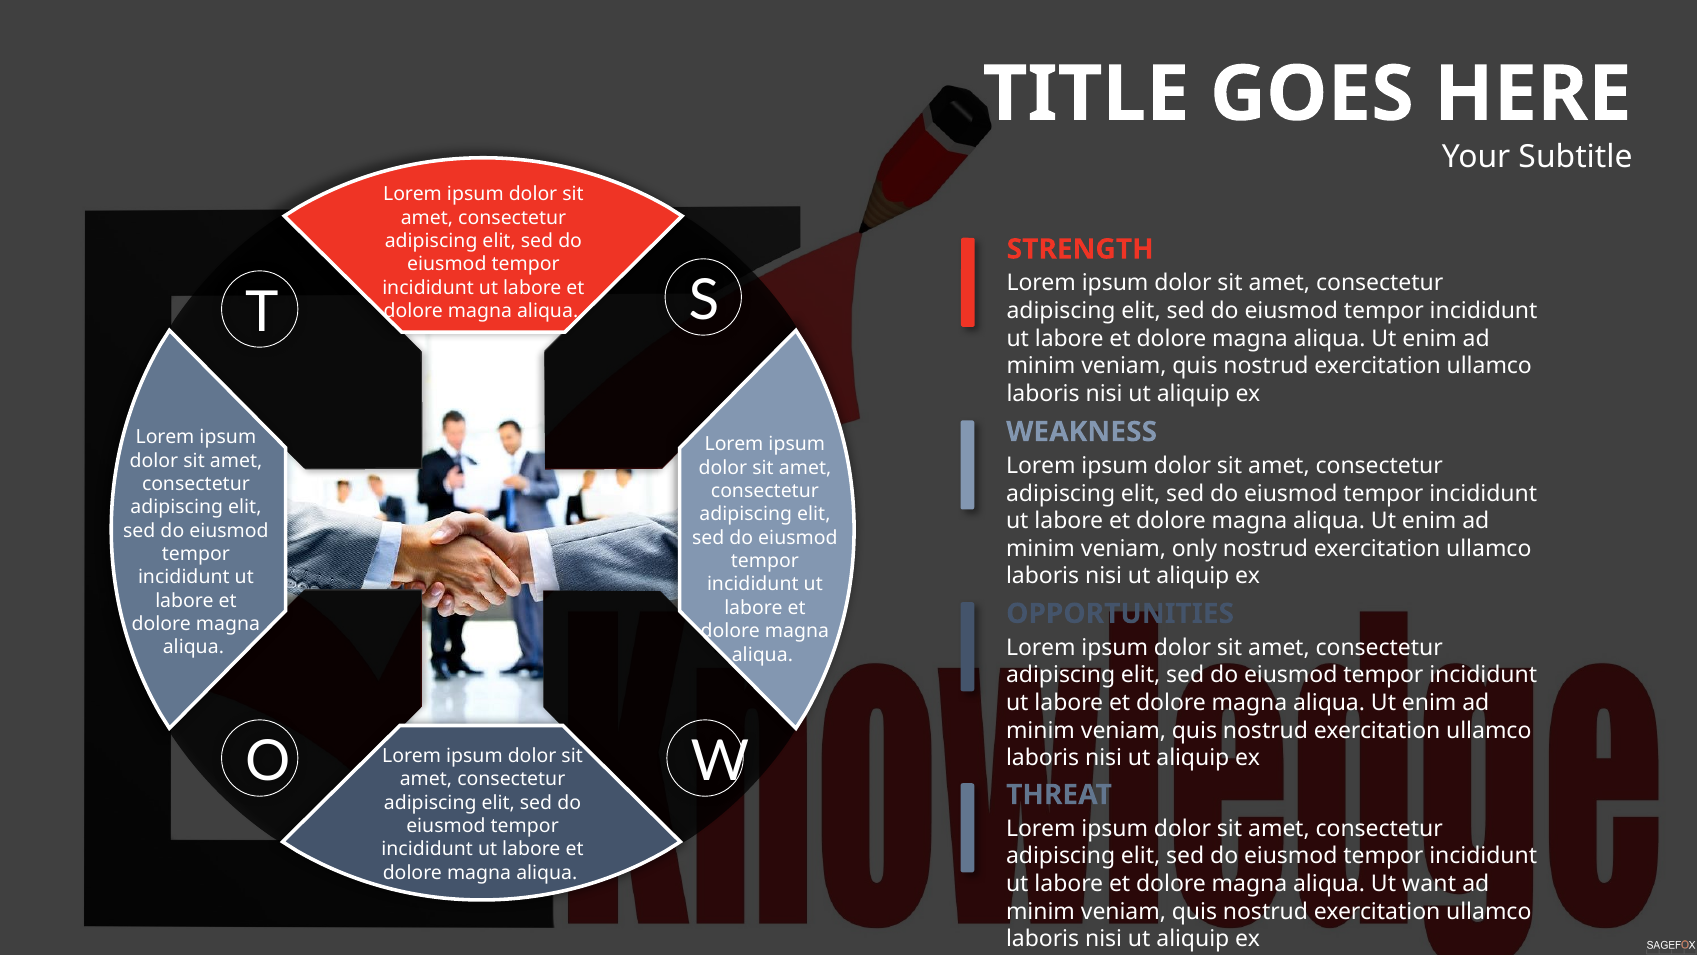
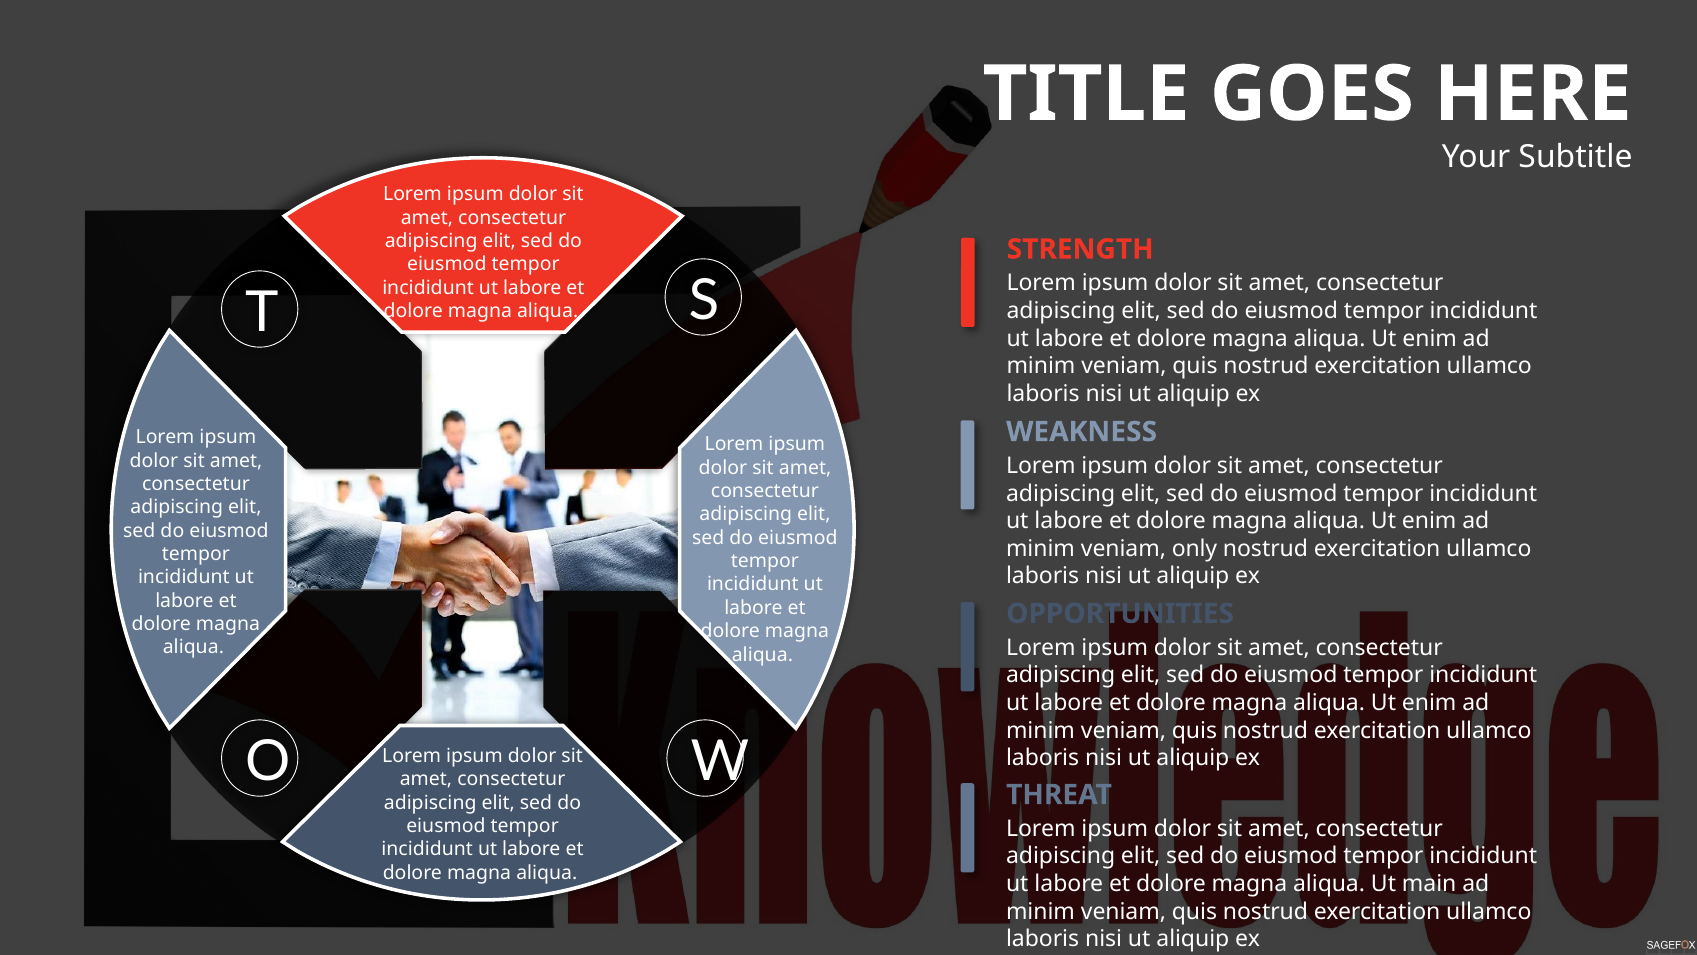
want: want -> main
